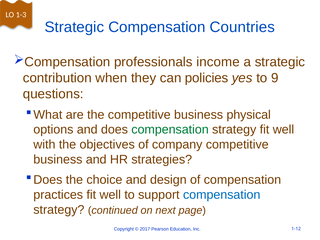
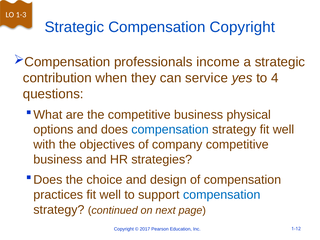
Compensation Countries: Countries -> Copyright
policies: policies -> service
9: 9 -> 4
compensation at (170, 130) colour: green -> blue
